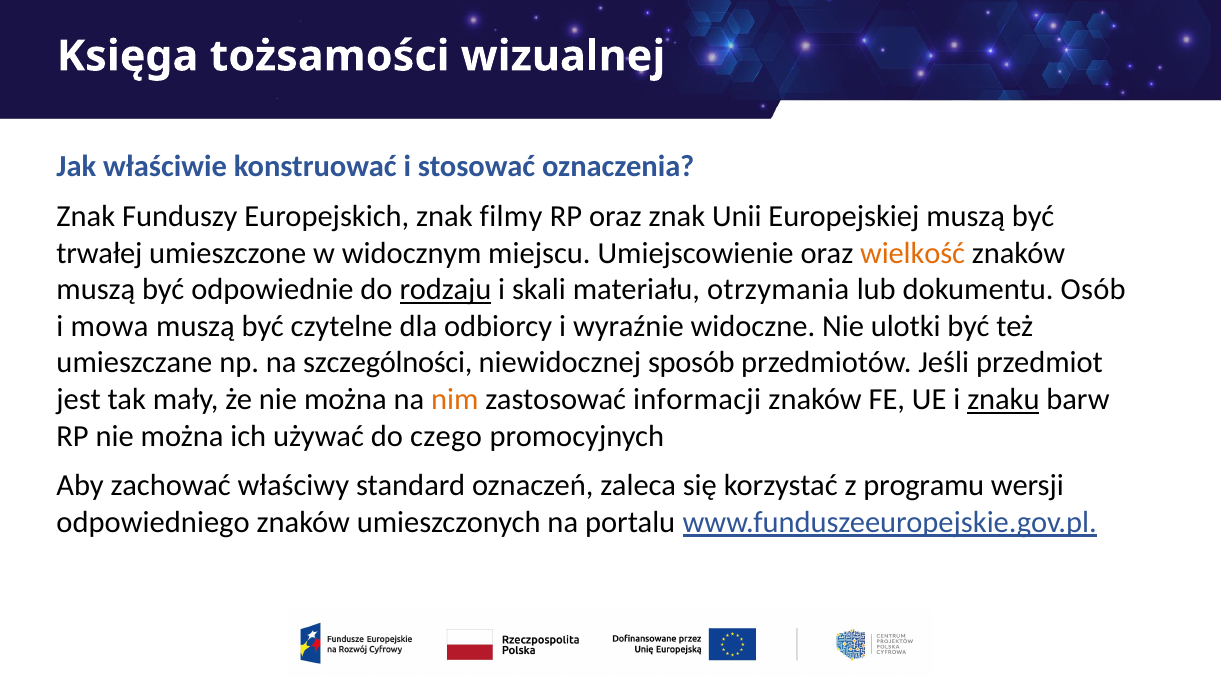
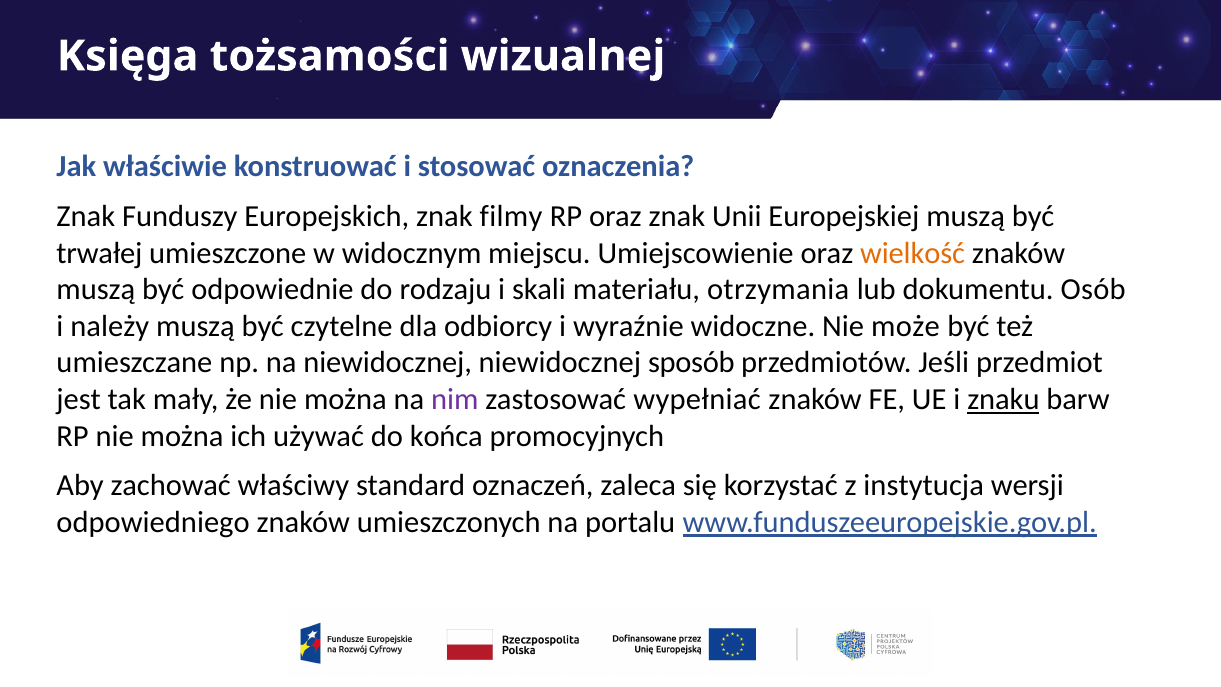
rodzaju underline: present -> none
mowa: mowa -> należy
ulotki: ulotki -> może
na szczególności: szczególności -> niewidocznej
nim colour: orange -> purple
informacji: informacji -> wypełniać
czego: czego -> końca
programu: programu -> instytucja
